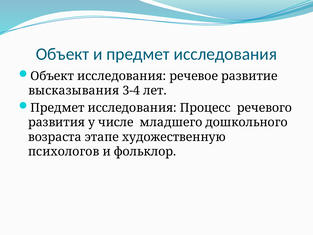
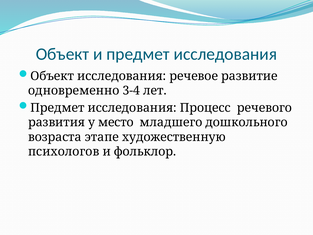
высказывания: высказывания -> одновременно
числе: числе -> место
